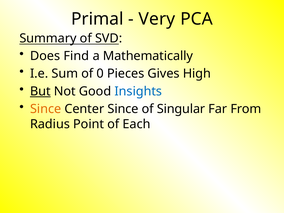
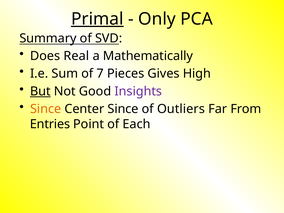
Primal underline: none -> present
Very: Very -> Only
Find: Find -> Real
0: 0 -> 7
Insights colour: blue -> purple
Singular: Singular -> Outliers
Radius: Radius -> Entries
